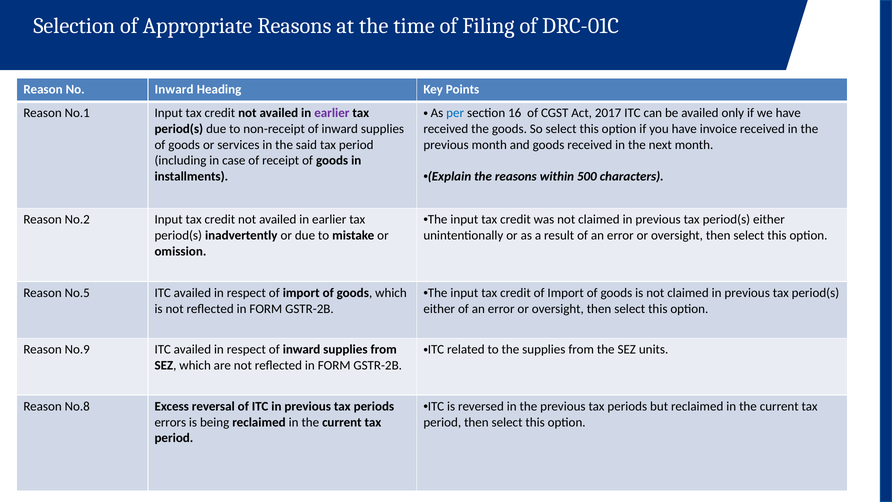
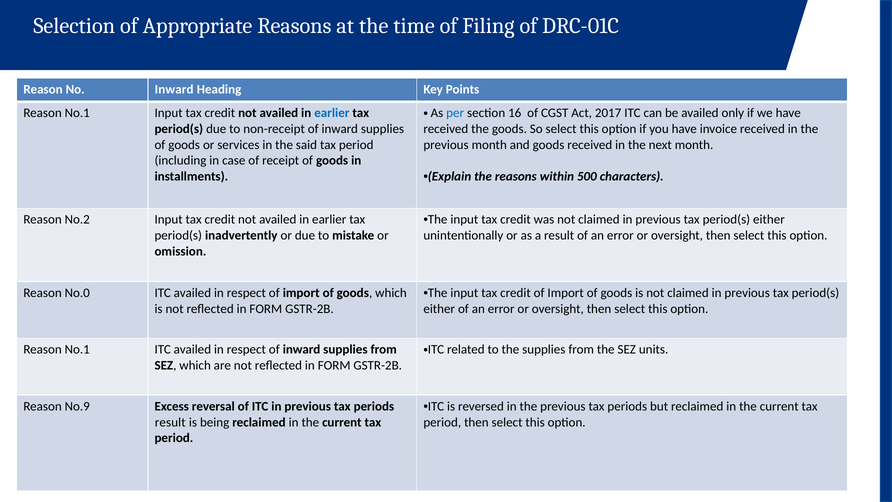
earlier at (332, 113) colour: purple -> blue
No.5: No.5 -> No.0
No.9 at (77, 349): No.9 -> No.1
No.8: No.8 -> No.9
errors at (170, 422): errors -> result
